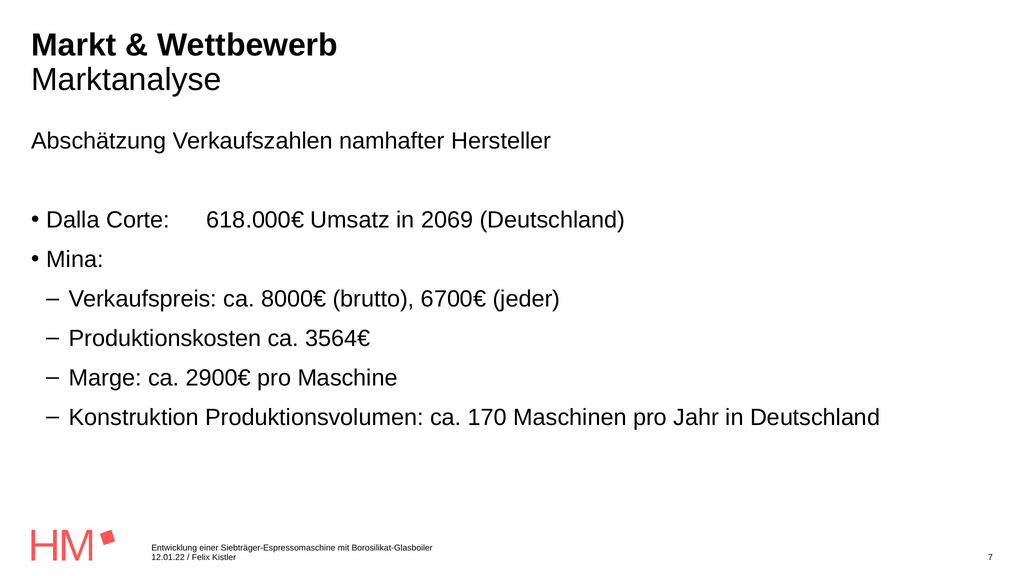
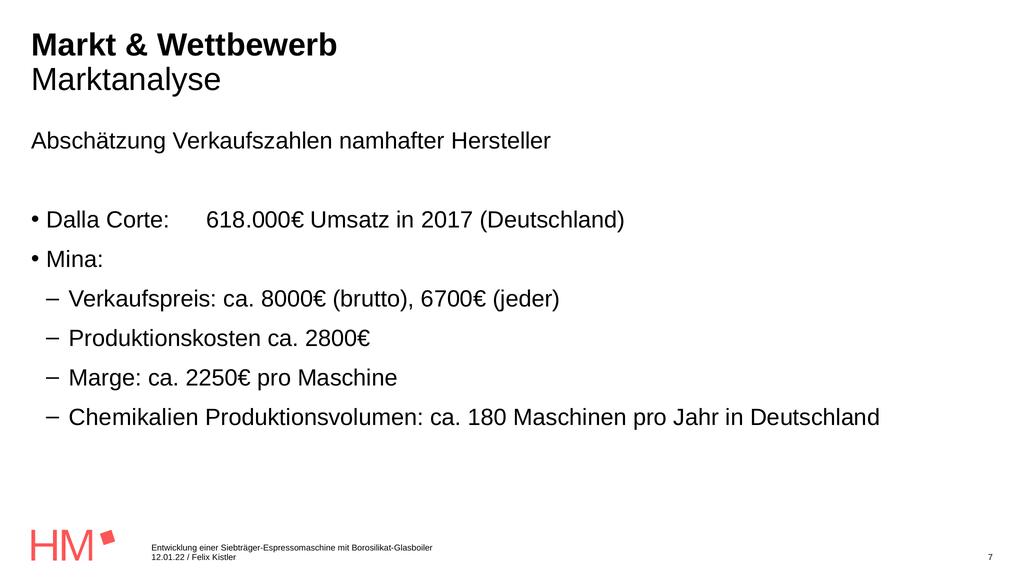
2069: 2069 -> 2017
3564€: 3564€ -> 2800€
2900€: 2900€ -> 2250€
Konstruktion: Konstruktion -> Chemikalien
170: 170 -> 180
